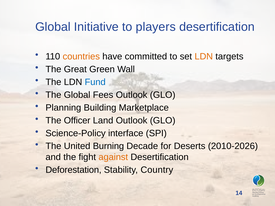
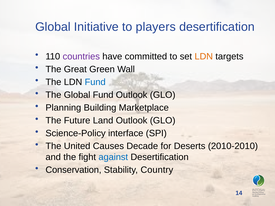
countries colour: orange -> purple
Global Fees: Fees -> Fund
Officer: Officer -> Future
Burning: Burning -> Causes
2010-2026: 2010-2026 -> 2010-2010
against colour: orange -> blue
Deforestation: Deforestation -> Conservation
